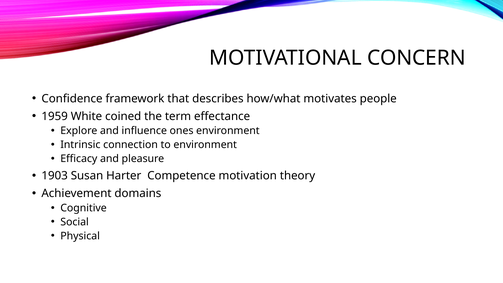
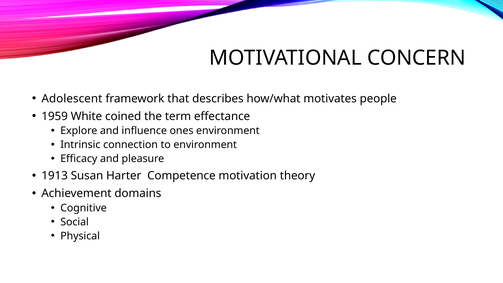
Confidence: Confidence -> Adolescent
1903: 1903 -> 1913
